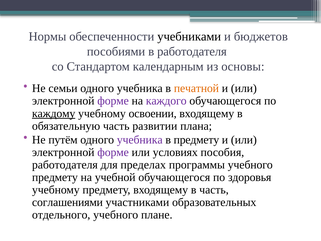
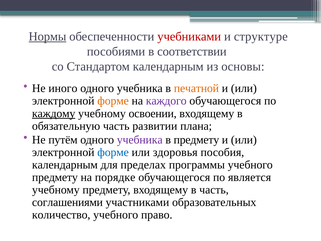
Нормы underline: none -> present
учебниками colour: black -> red
бюджетов: бюджетов -> структуре
в работодателя: работодателя -> соответствии
семьи: семьи -> иного
форме at (113, 101) colour: purple -> orange
форме at (113, 152) colour: purple -> blue
условиях: условиях -> здоровья
работодателя at (65, 165): работодателя -> календарным
учебной: учебной -> порядке
здоровья: здоровья -> является
отдельного: отдельного -> количество
плане: плане -> право
